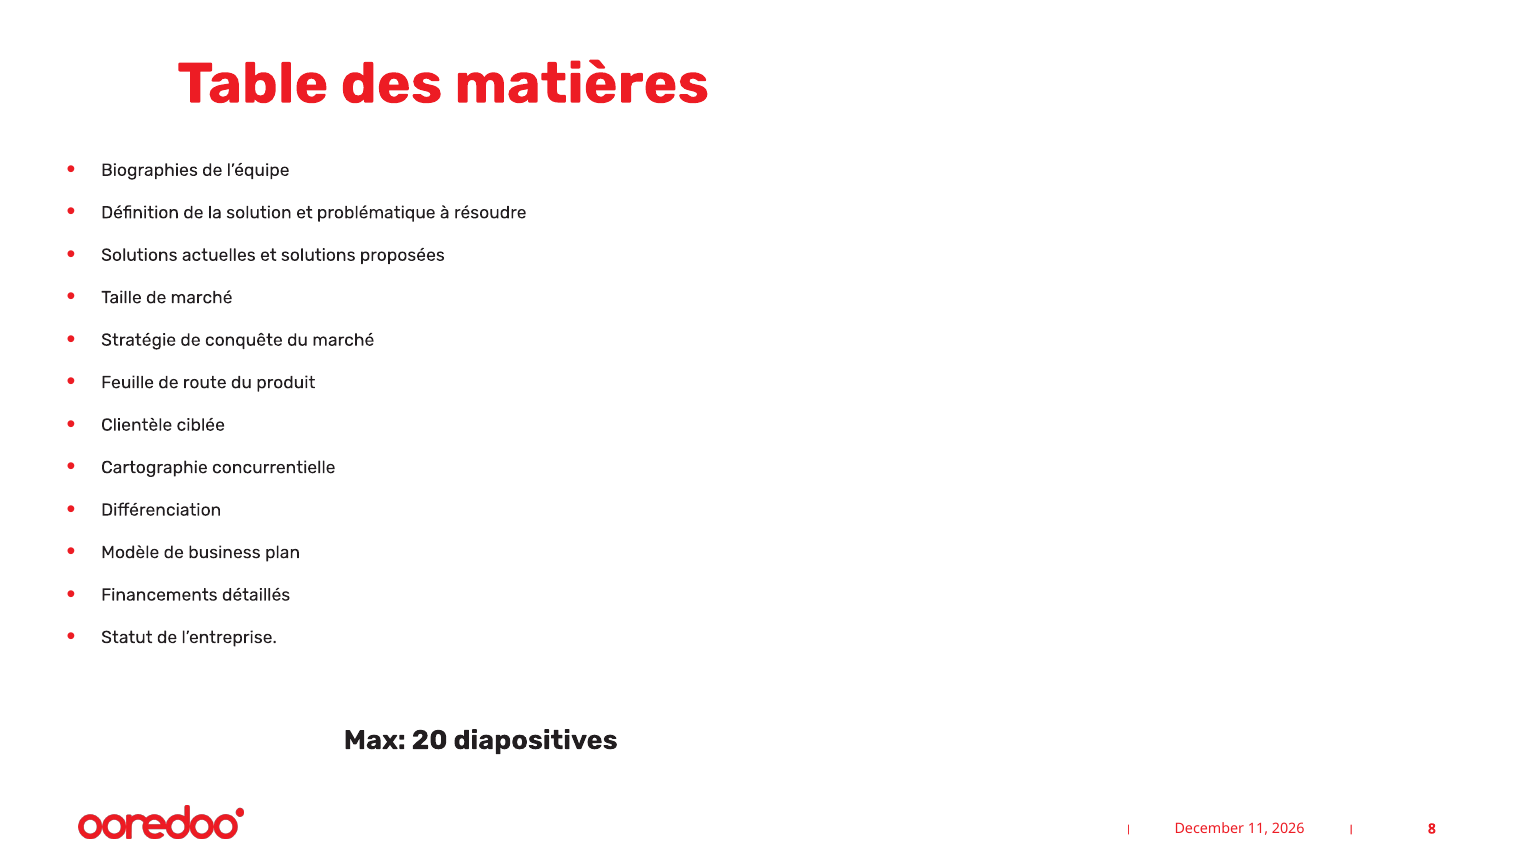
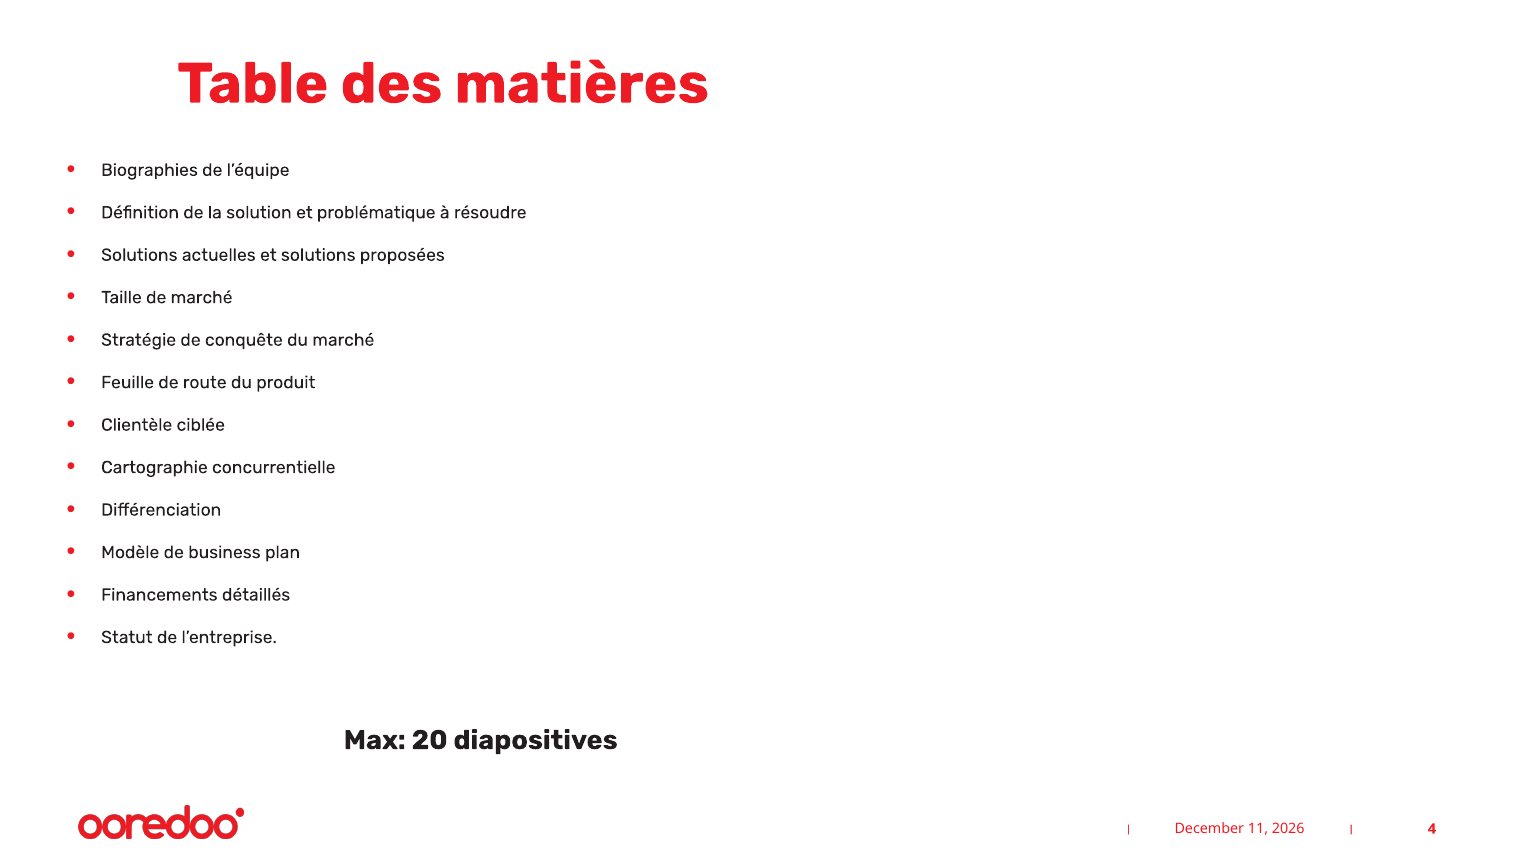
8: 8 -> 4
